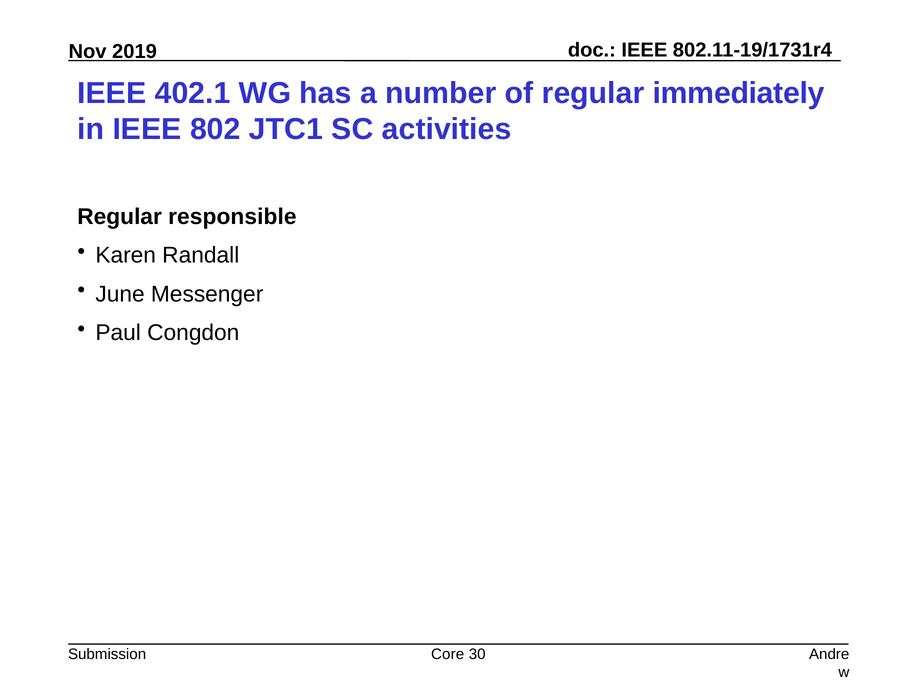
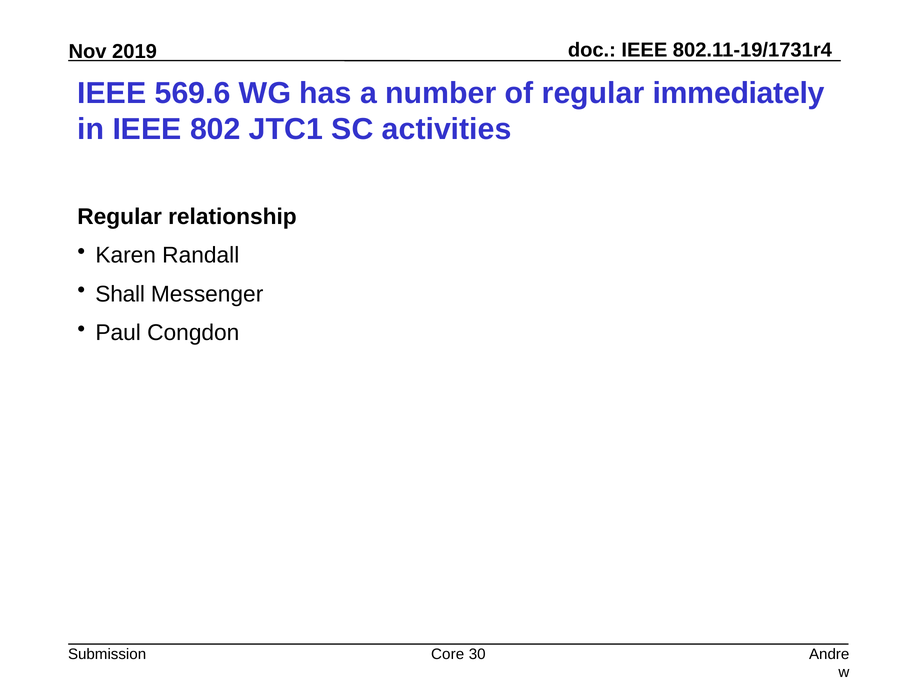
402.1: 402.1 -> 569.6
responsible: responsible -> relationship
June: June -> Shall
